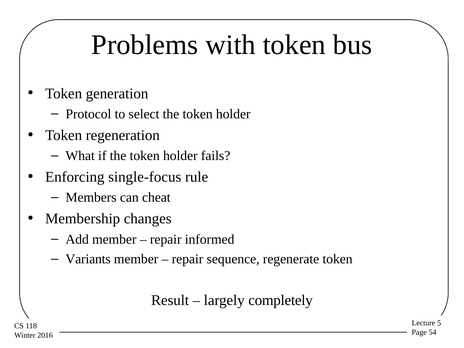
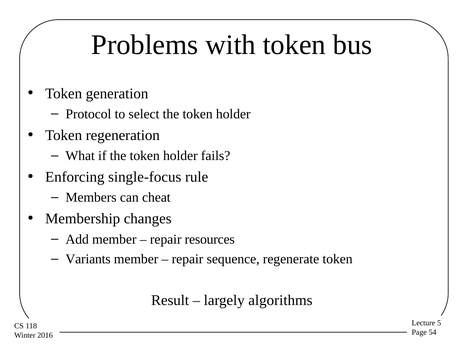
informed: informed -> resources
completely: completely -> algorithms
